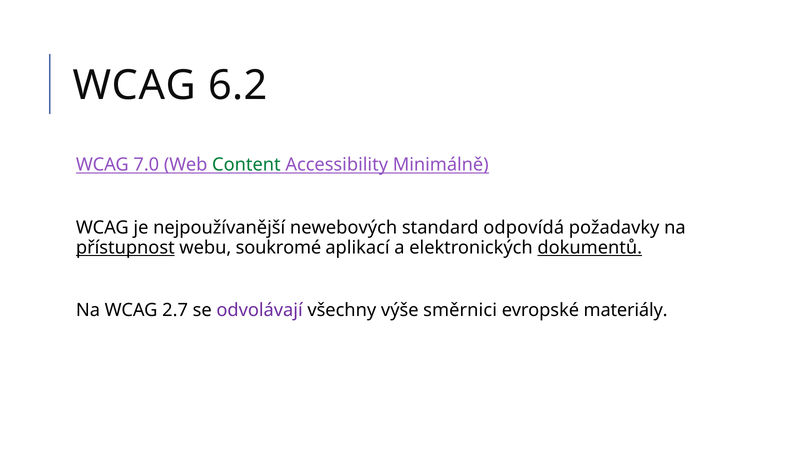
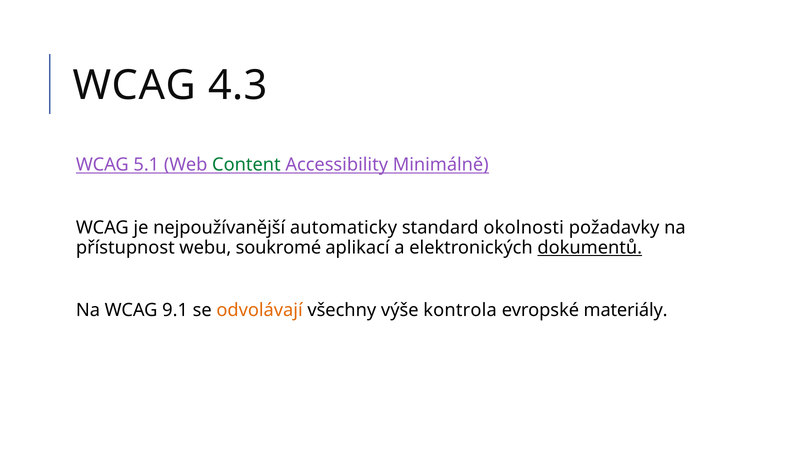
6.2: 6.2 -> 4.3
7.0: 7.0 -> 5.1
newebových: newebových -> automaticky
odpovídá: odpovídá -> okolnosti
přístupnost underline: present -> none
2.7: 2.7 -> 9.1
odvolávají colour: purple -> orange
směrnici: směrnici -> kontrola
